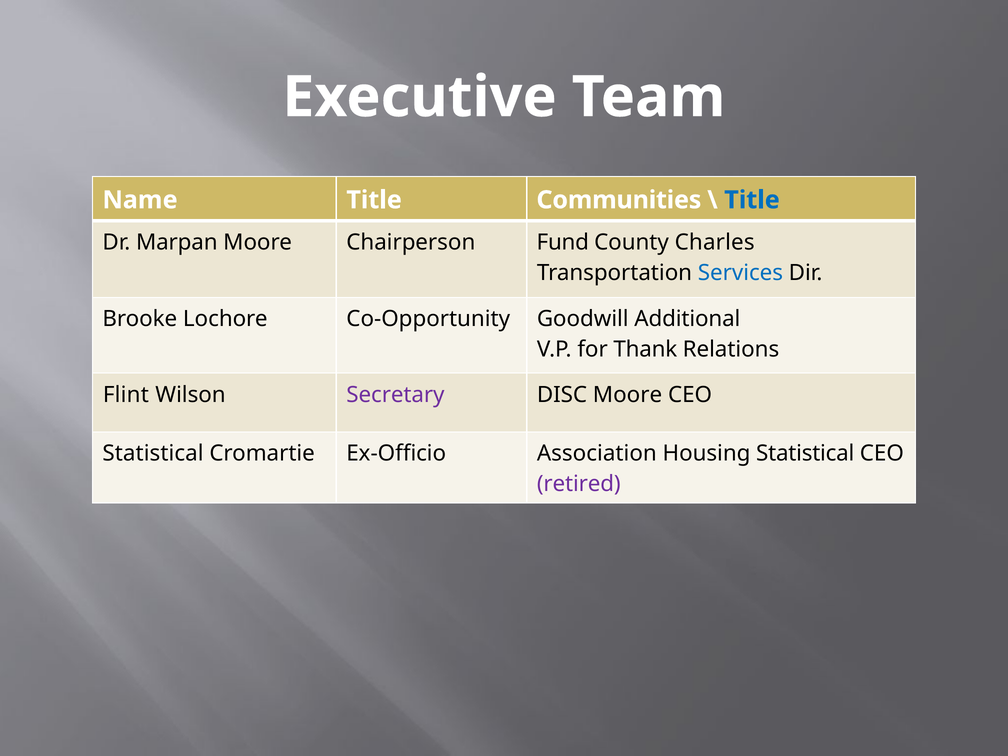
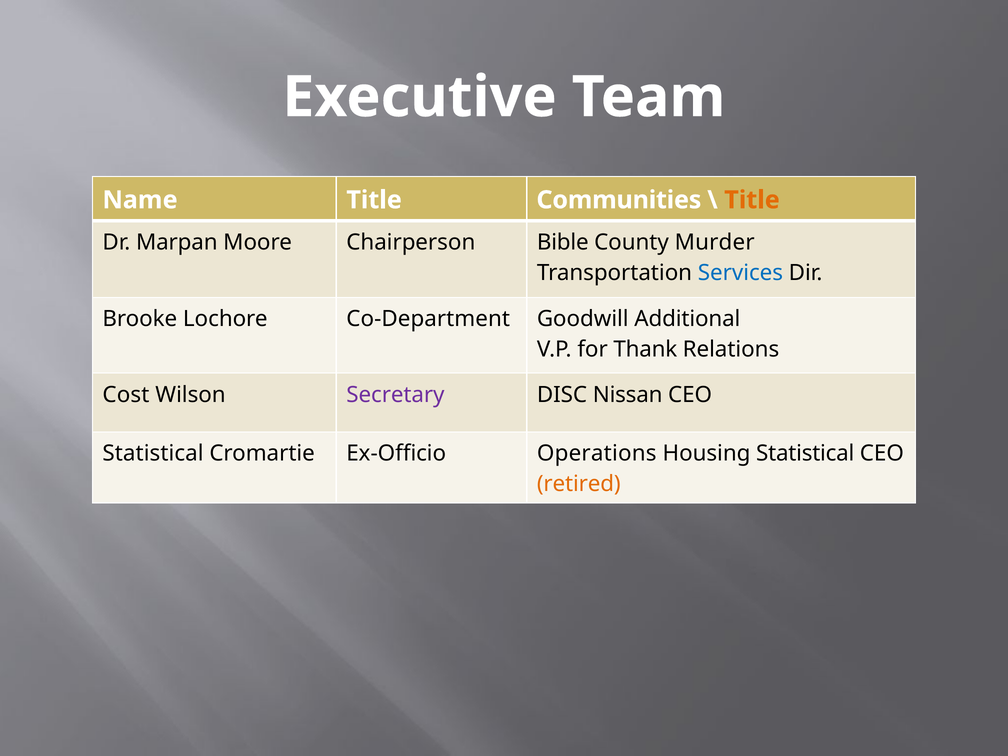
Title at (752, 200) colour: blue -> orange
Fund: Fund -> Bible
Charles: Charles -> Murder
Co-Opportunity: Co-Opportunity -> Co-Department
Flint: Flint -> Cost
DISC Moore: Moore -> Nissan
Association: Association -> Operations
retired colour: purple -> orange
